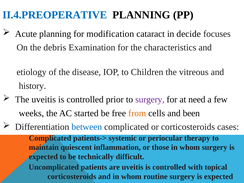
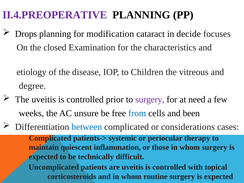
II.4.PREOPERATIVE colour: blue -> purple
Acute: Acute -> Drops
debris: debris -> closed
history: history -> degree
started: started -> unsure
from colour: orange -> blue
or corticosteroids: corticosteroids -> considerations
